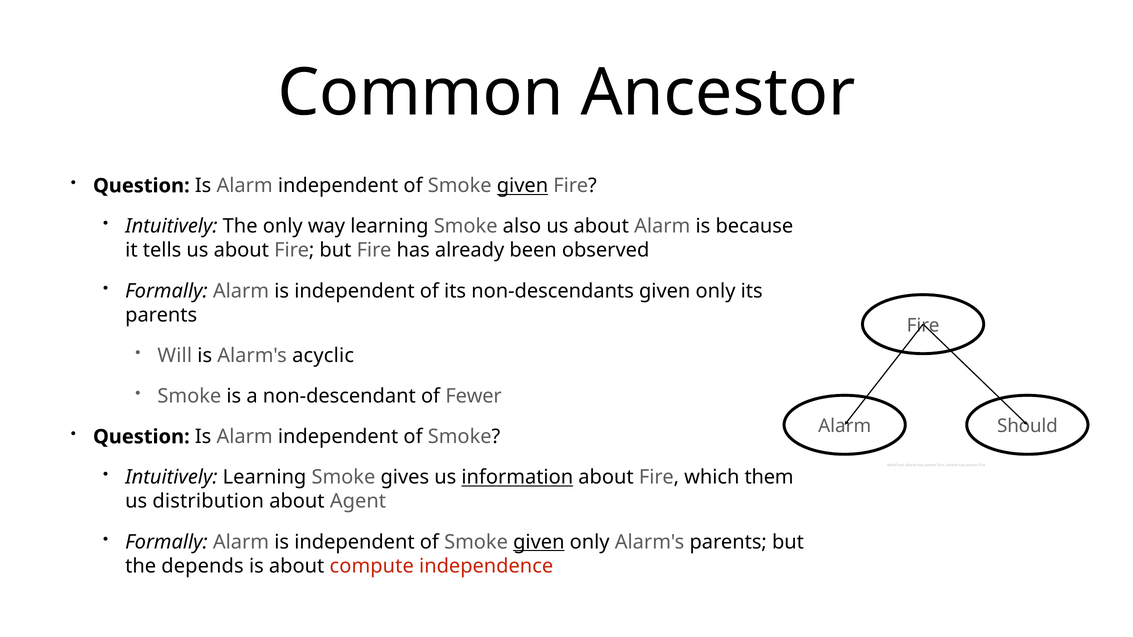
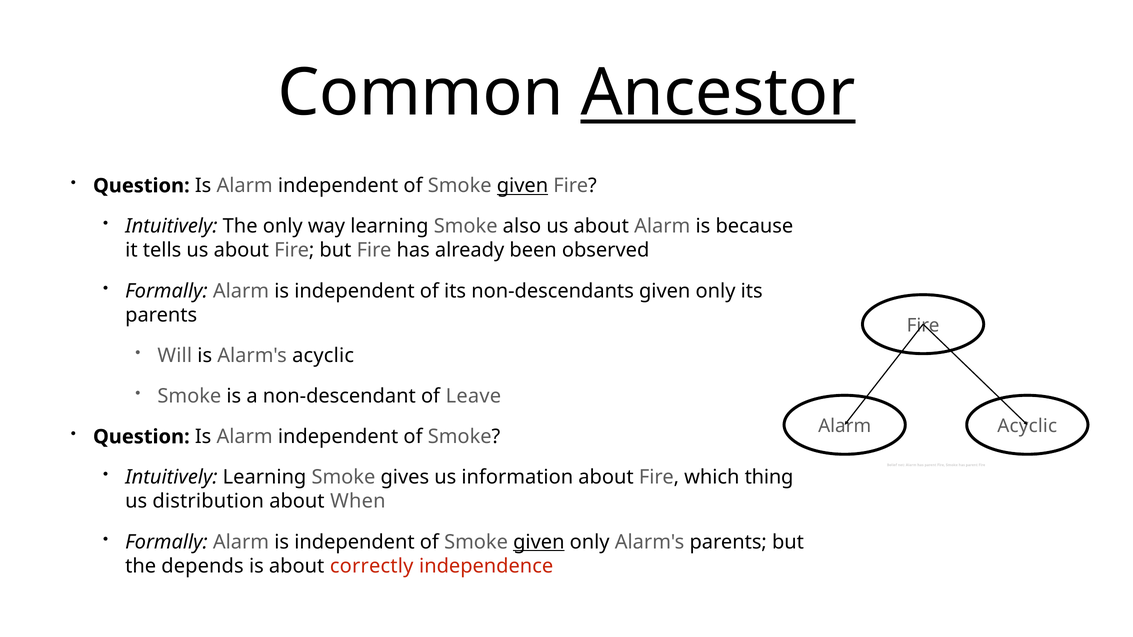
Ancestor underline: none -> present
Fewer: Fewer -> Leave
Should at (1027, 426): Should -> Acyclic
information underline: present -> none
them: them -> thing
Agent: Agent -> When
compute: compute -> correctly
